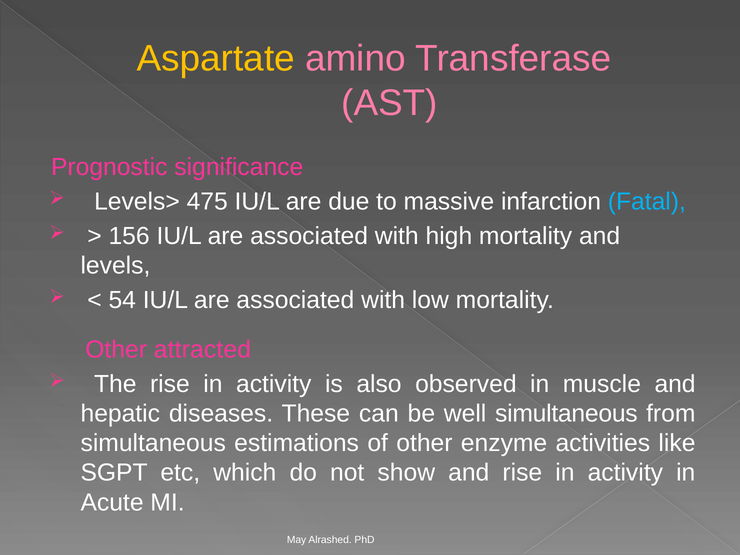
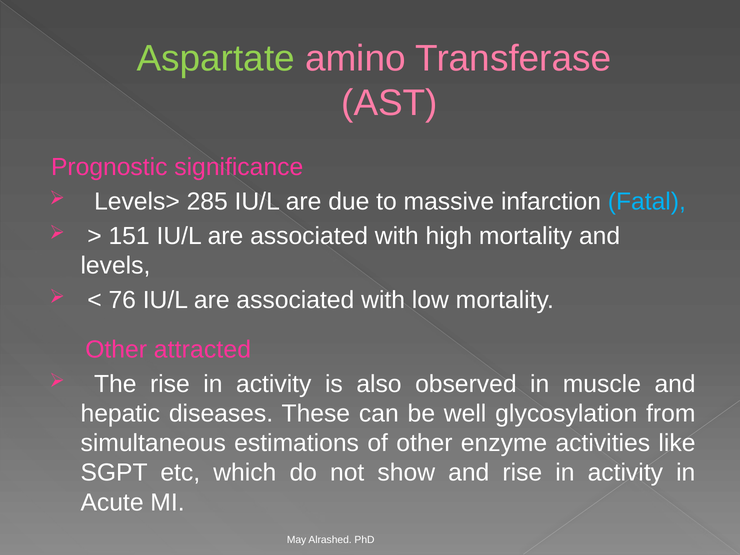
Aspartate colour: yellow -> light green
475: 475 -> 285
156: 156 -> 151
54: 54 -> 76
well simultaneous: simultaneous -> glycosylation
